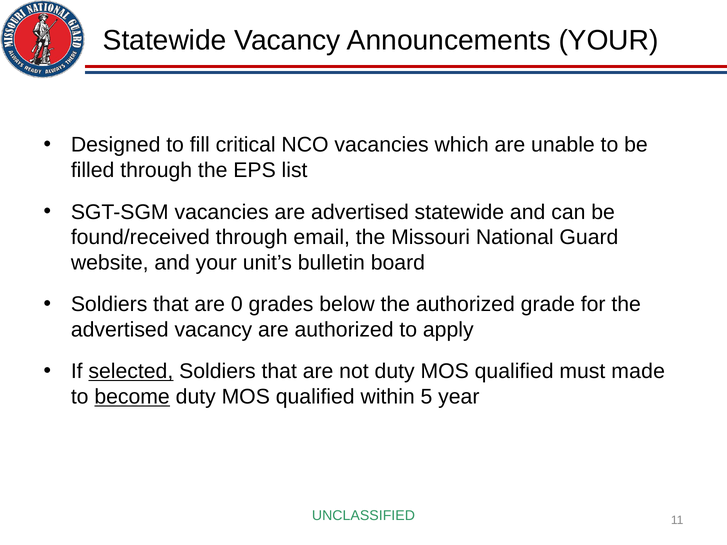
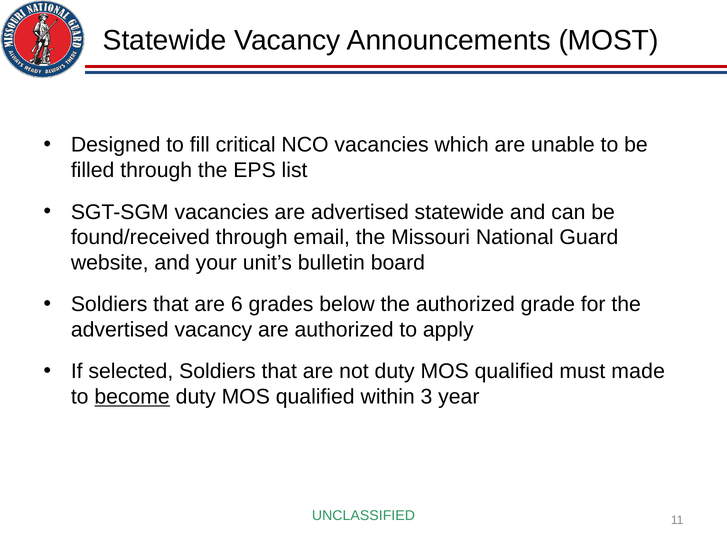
Announcements YOUR: YOUR -> MOST
0: 0 -> 6
selected underline: present -> none
5: 5 -> 3
